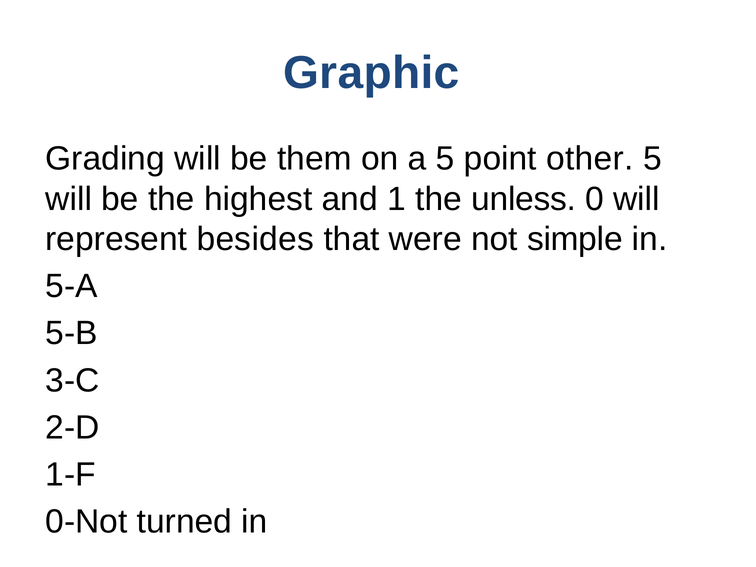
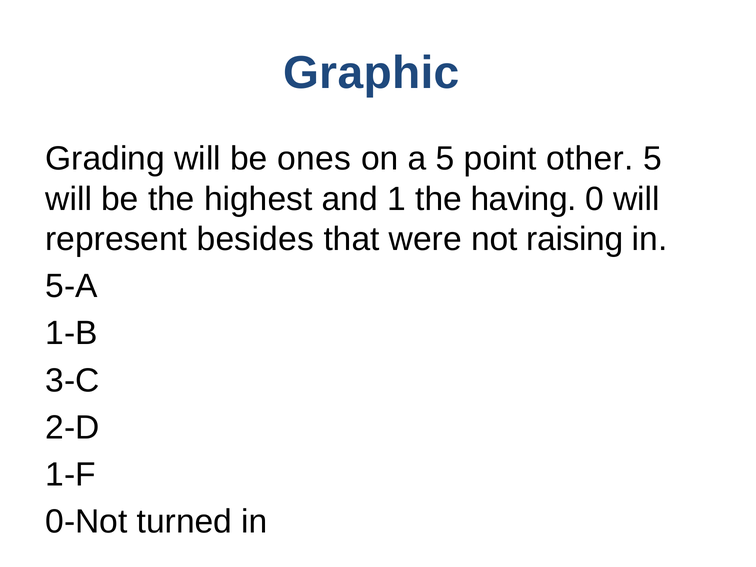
them: them -> ones
unless: unless -> having
simple: simple -> raising
5-B: 5-B -> 1-B
